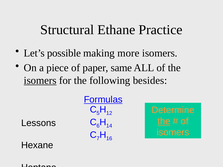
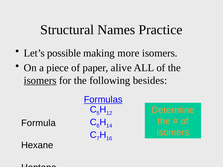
Ethane: Ethane -> Names
same: same -> alive
the at (164, 121) underline: present -> none
Lessons: Lessons -> Formula
